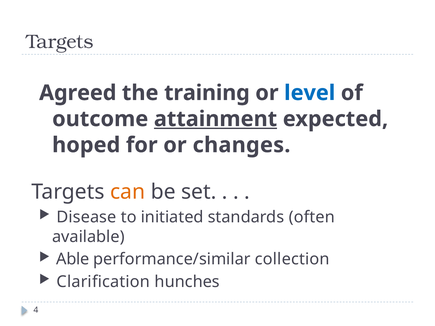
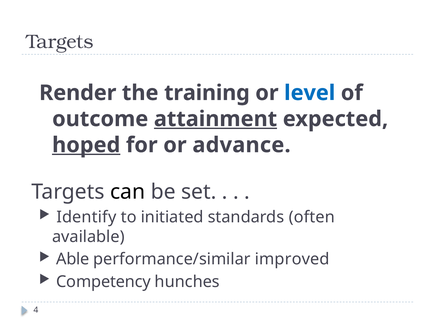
Agreed: Agreed -> Render
hoped underline: none -> present
changes: changes -> advance
can colour: orange -> black
Disease: Disease -> Identify
collection: collection -> improved
Clarification: Clarification -> Competency
